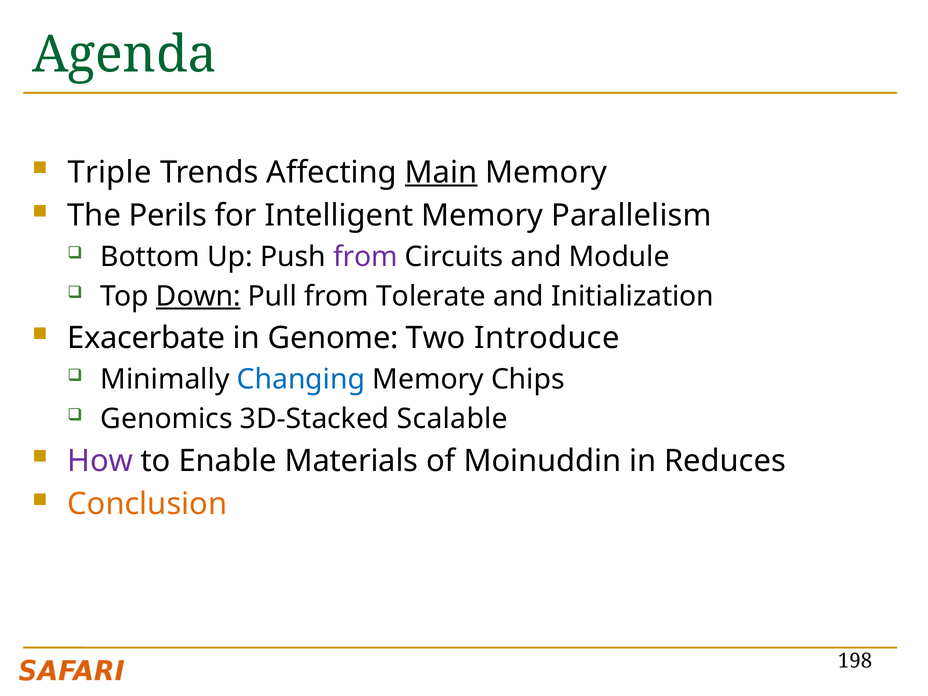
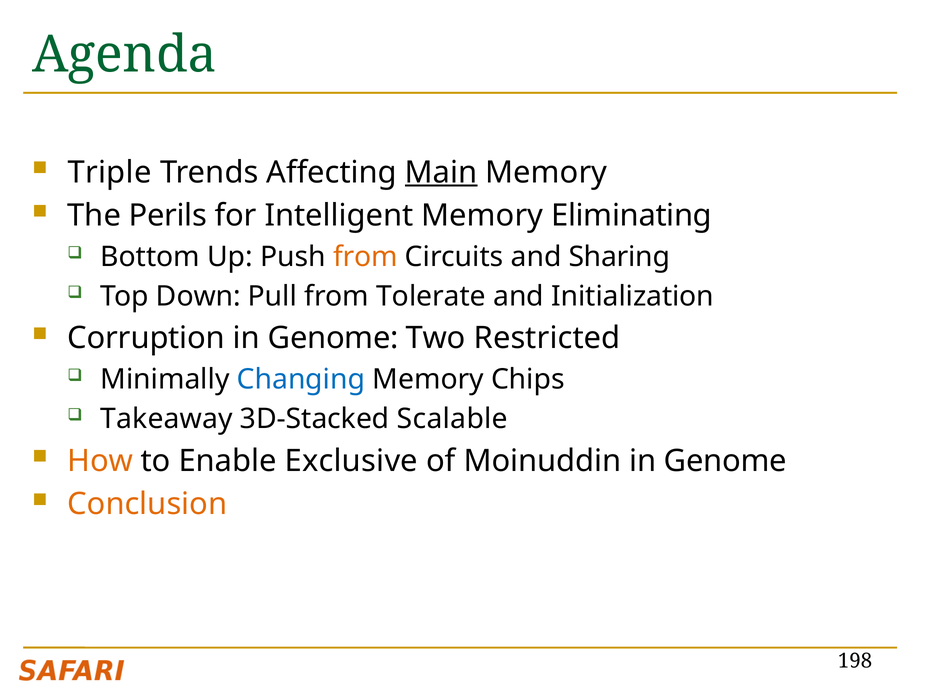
Parallelism: Parallelism -> Eliminating
from at (366, 257) colour: purple -> orange
Module: Module -> Sharing
Down underline: present -> none
Exacerbate: Exacerbate -> Corruption
Introduce: Introduce -> Restricted
Genomics: Genomics -> Takeaway
How colour: purple -> orange
Materials: Materials -> Exclusive
Reduces at (725, 461): Reduces -> Genome
